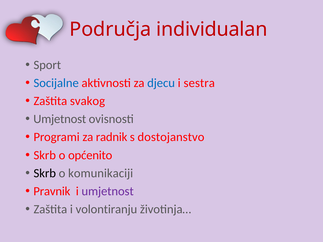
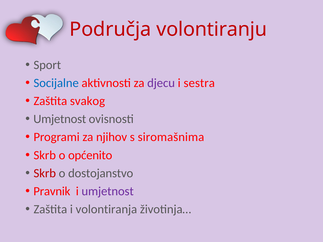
individualan: individualan -> volontiranju
djecu colour: blue -> purple
radnik: radnik -> njihov
dostojanstvo: dostojanstvo -> siromašnima
Skrb at (45, 173) colour: black -> red
komunikaciji: komunikaciji -> dostojanstvo
volontiranju: volontiranju -> volontiranja
